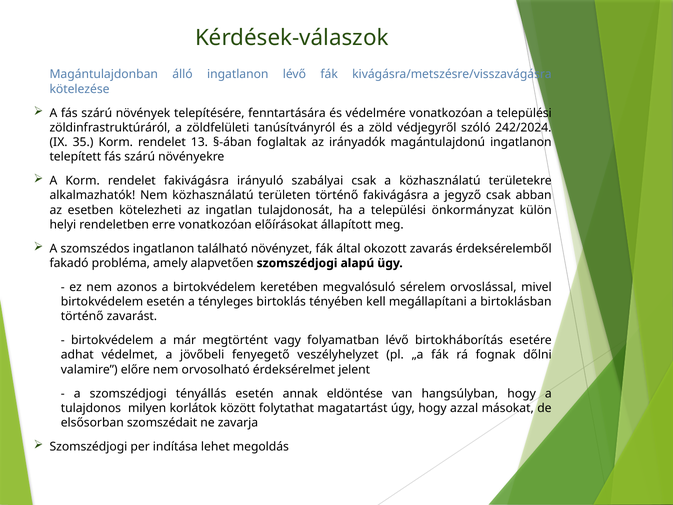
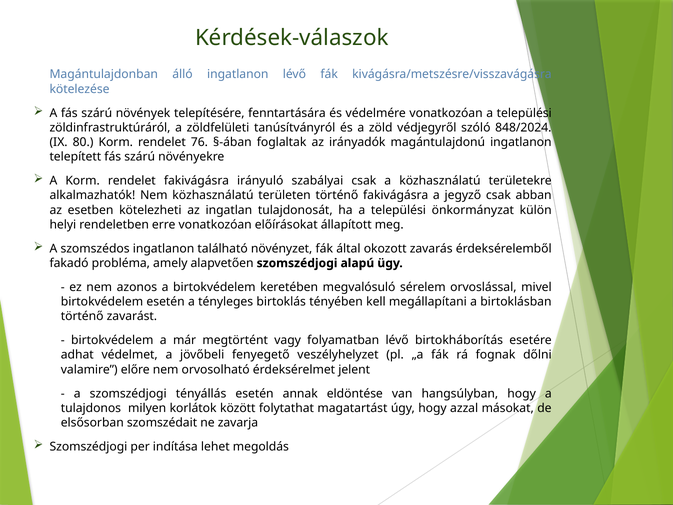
242/2024: 242/2024 -> 848/2024
35: 35 -> 80
13: 13 -> 76
